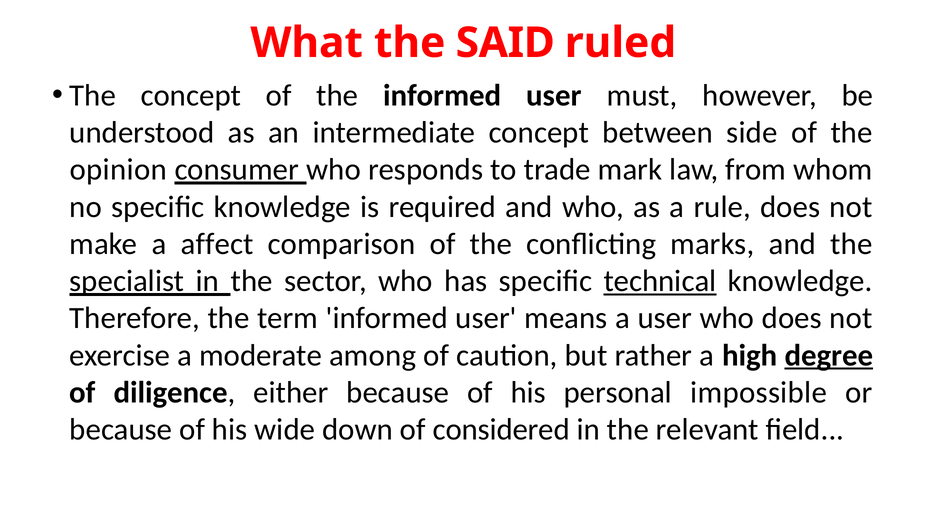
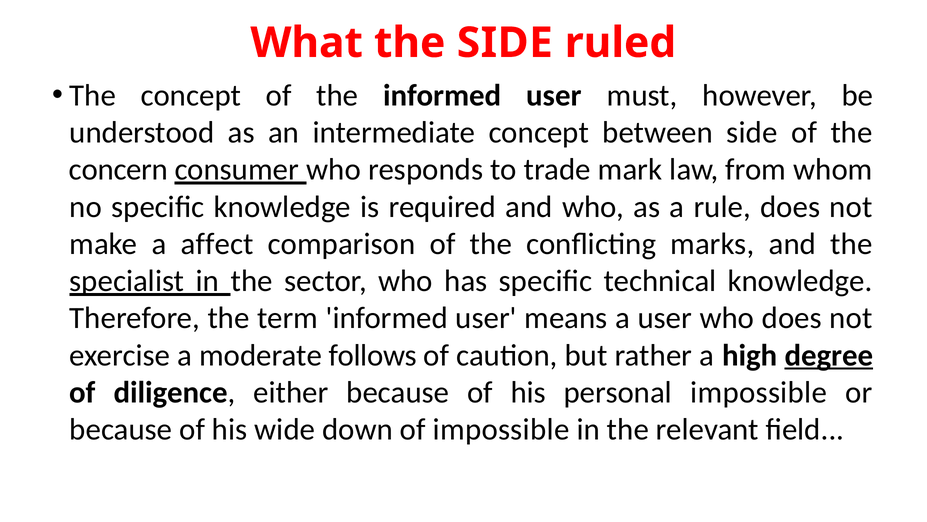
the SAID: SAID -> SIDE
opinion: opinion -> concern
technical underline: present -> none
among: among -> follows
of considered: considered -> impossible
